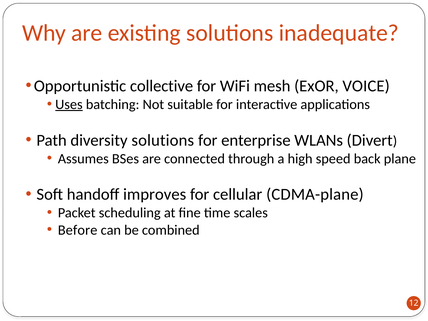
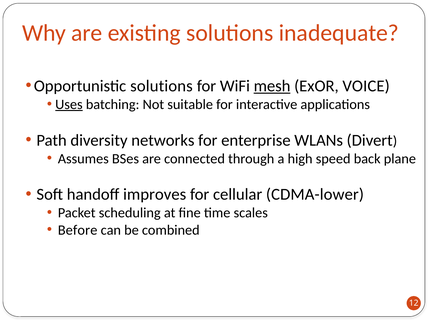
Opportunistic collective: collective -> solutions
mesh underline: none -> present
diversity solutions: solutions -> networks
CDMA-plane: CDMA-plane -> CDMA-lower
